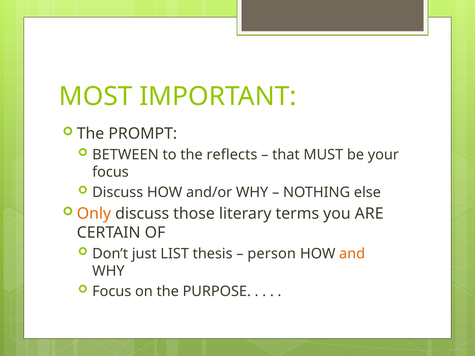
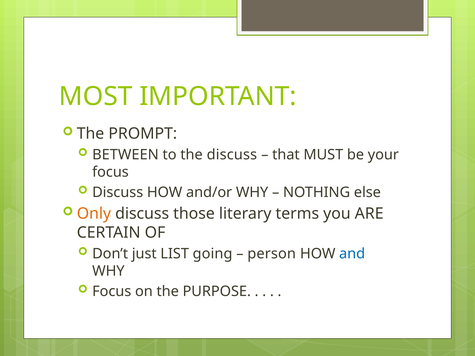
the reflects: reflects -> discuss
thesis: thesis -> going
and colour: orange -> blue
